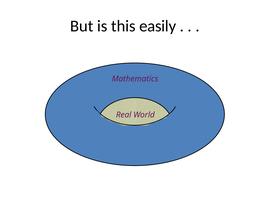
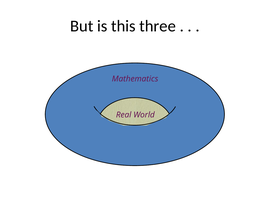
easily: easily -> three
